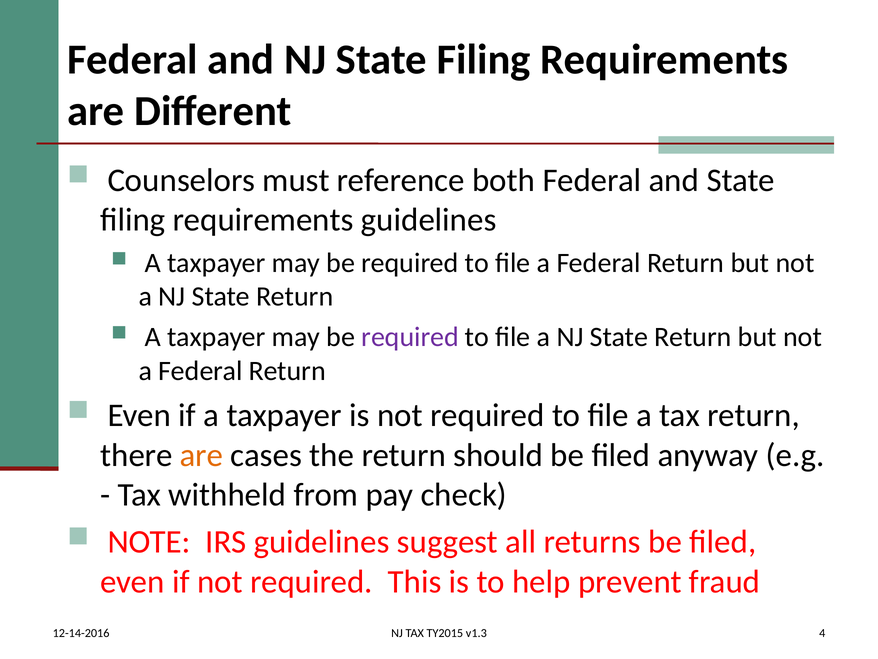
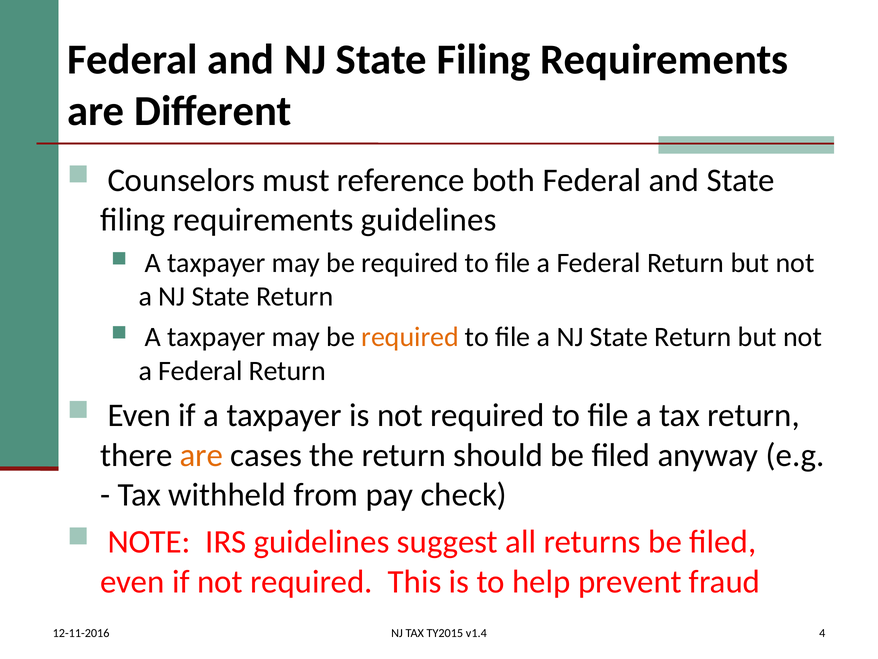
required at (410, 337) colour: purple -> orange
v1.3: v1.3 -> v1.4
12-14-2016: 12-14-2016 -> 12-11-2016
